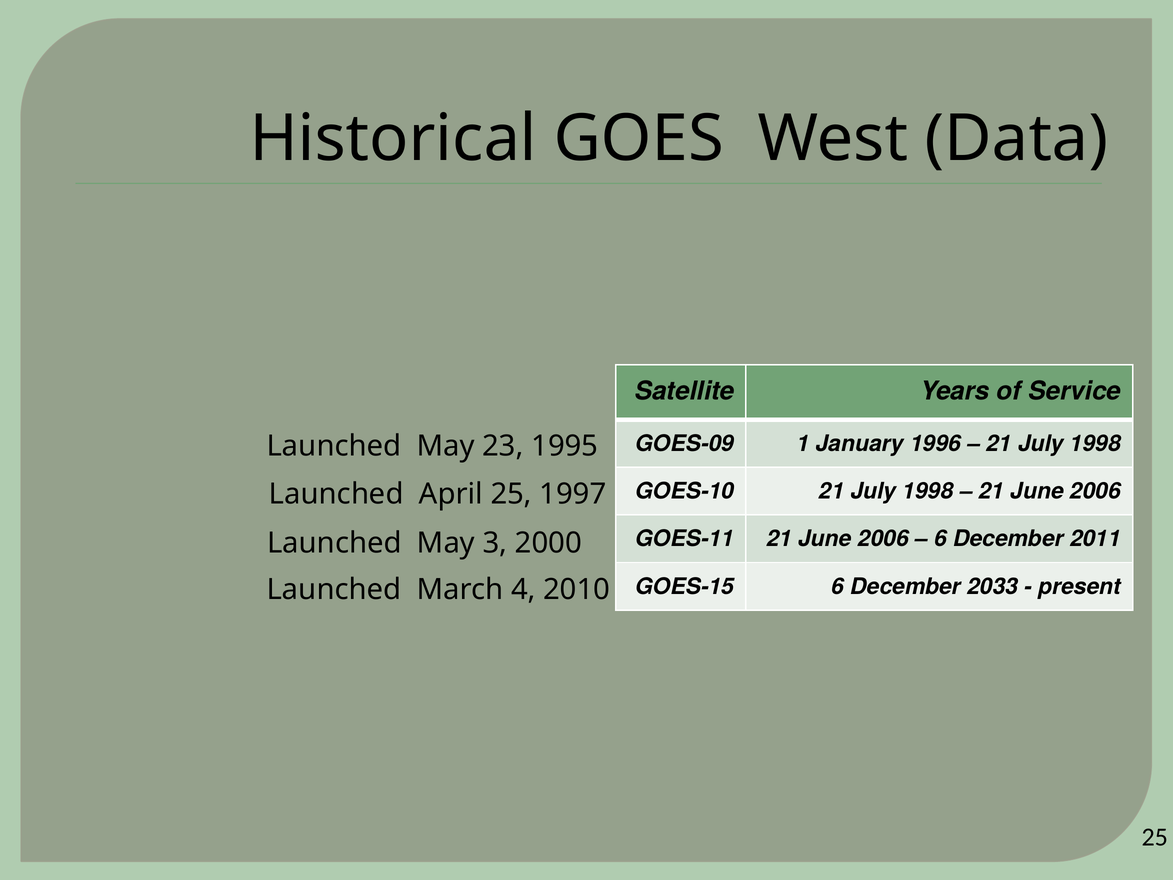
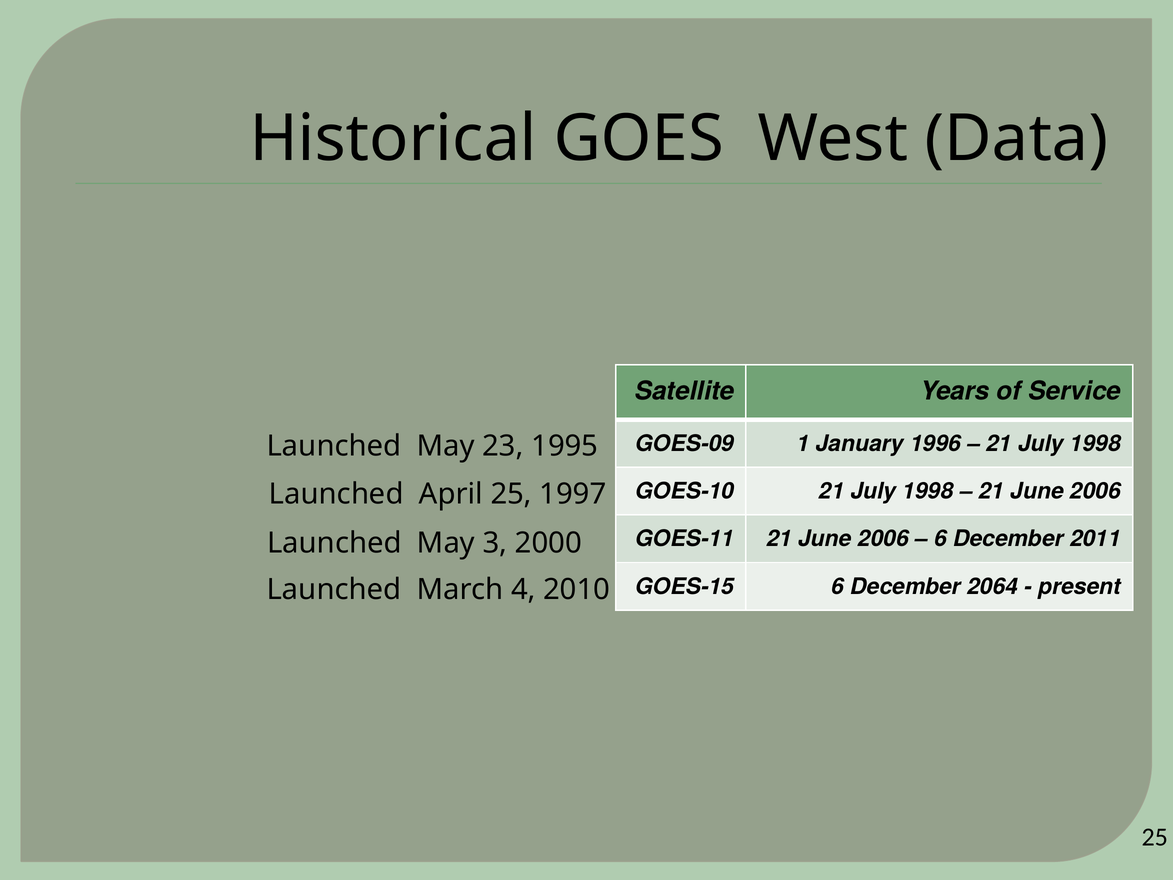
2033: 2033 -> 2064
